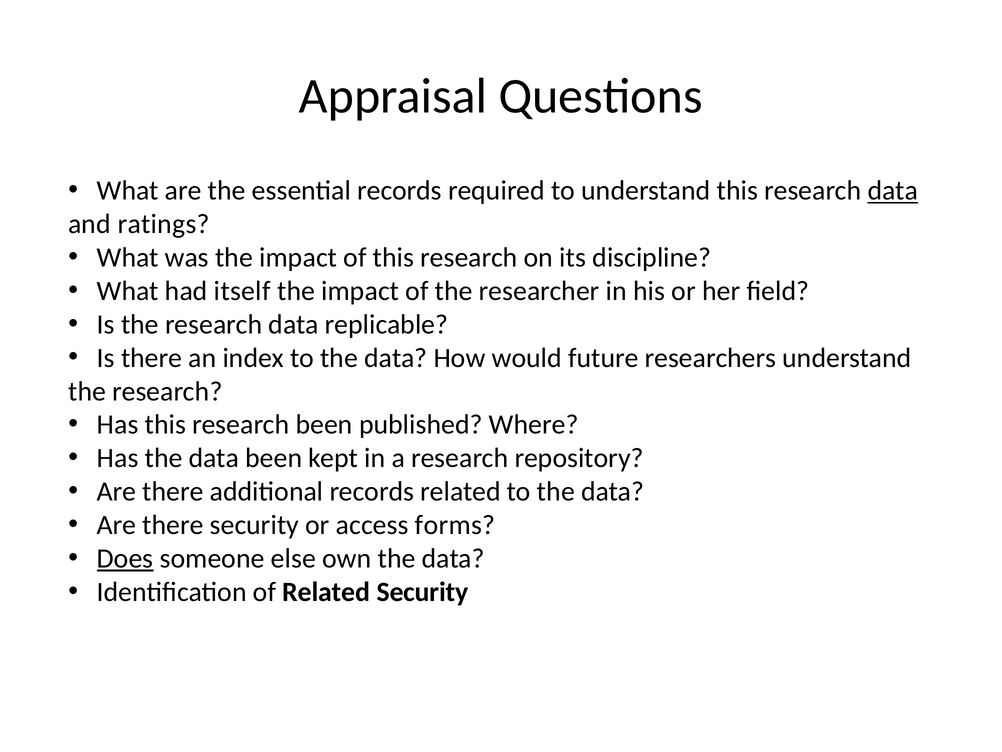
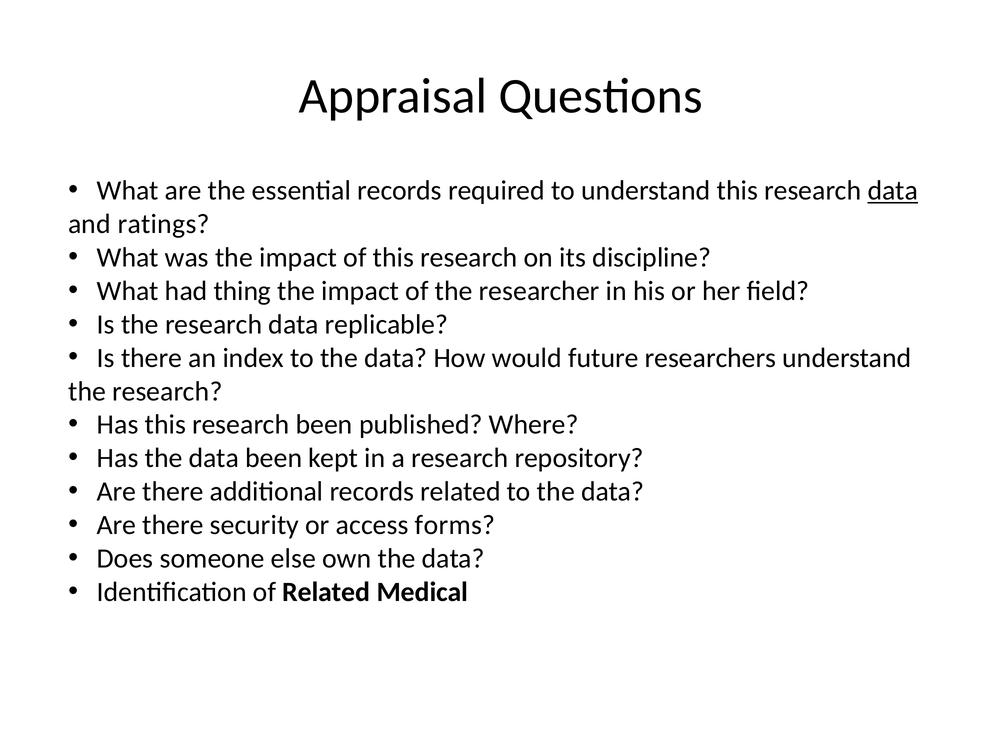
itself: itself -> thing
Does underline: present -> none
Related Security: Security -> Medical
